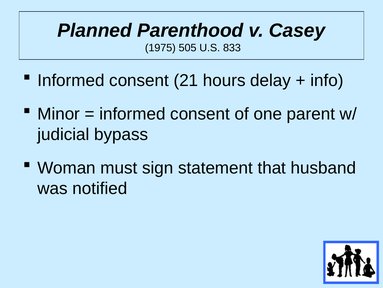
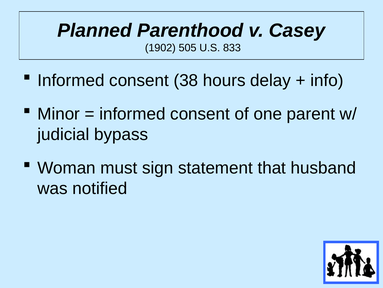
1975: 1975 -> 1902
21: 21 -> 38
